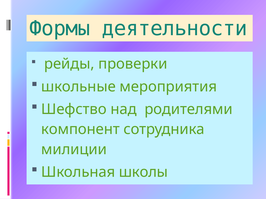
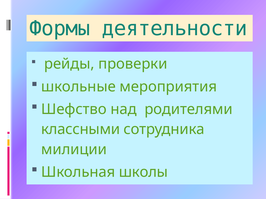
компонент: компонент -> классными
